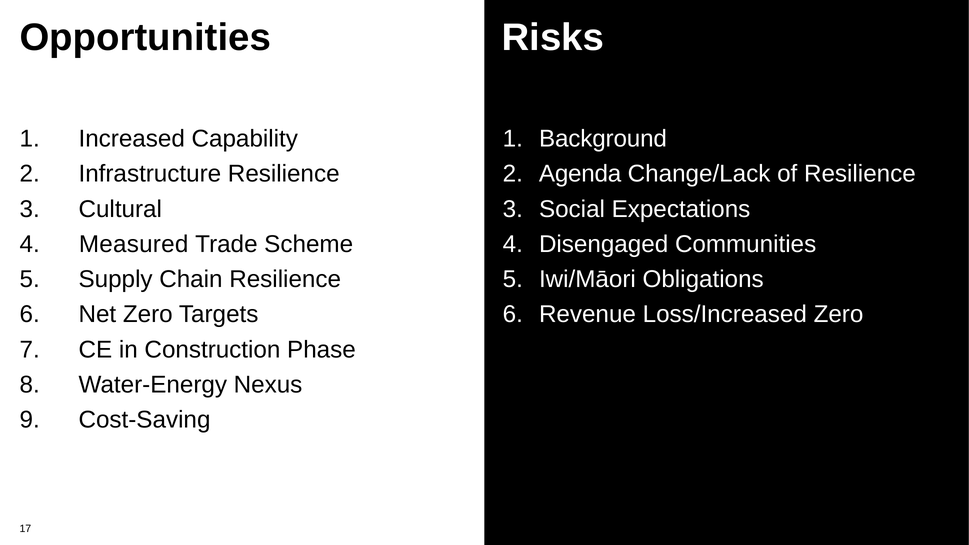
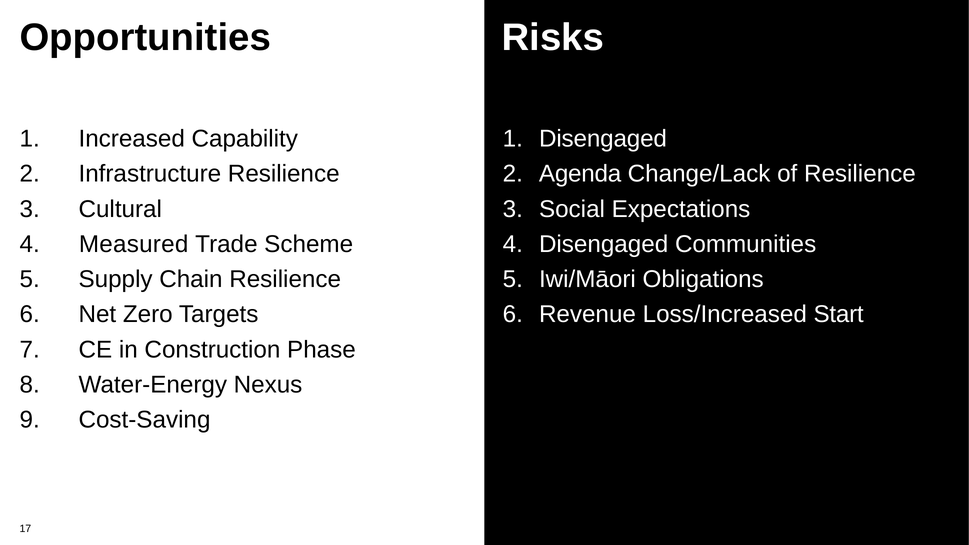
Background at (603, 139): Background -> Disengaged
Loss/Increased Zero: Zero -> Start
